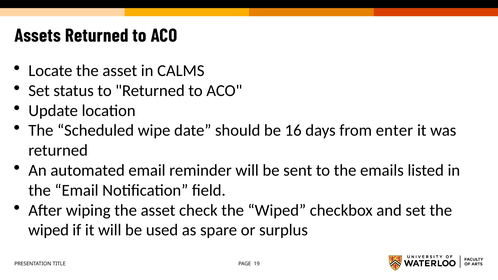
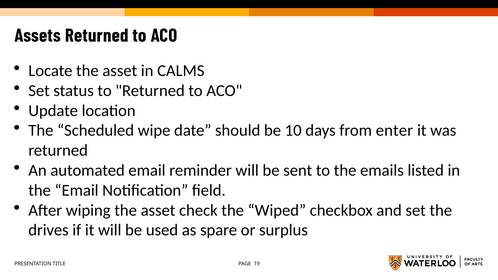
16: 16 -> 10
wiped at (49, 230): wiped -> drives
